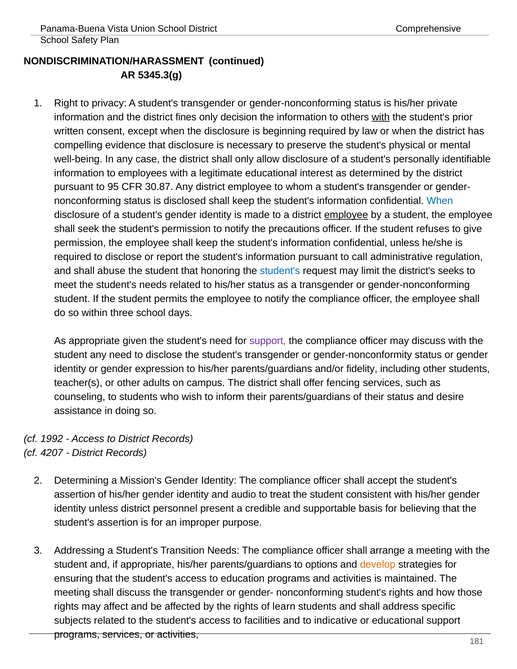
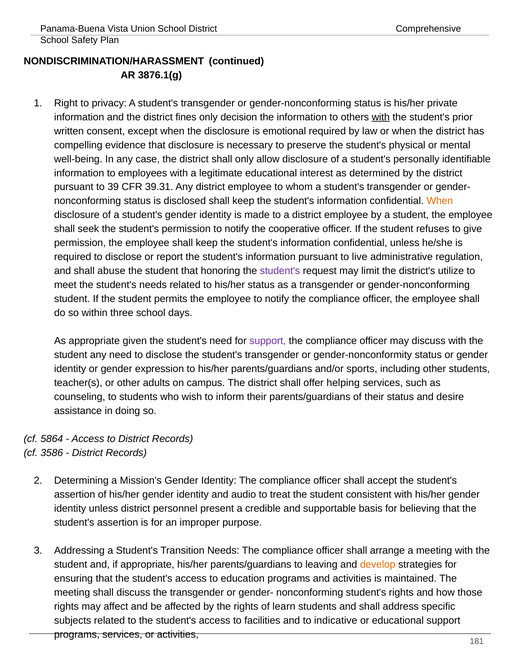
5345.3(g: 5345.3(g -> 3876.1(g
beginning: beginning -> emotional
95: 95 -> 39
30.87: 30.87 -> 39.31
When at (440, 201) colour: blue -> orange
employee at (346, 215) underline: present -> none
precautions: precautions -> cooperative
call: call -> live
student's at (280, 271) colour: blue -> purple
seeks: seeks -> utilize
fidelity: fidelity -> sports
fencing: fencing -> helping
1992: 1992 -> 5864
4207: 4207 -> 3586
options: options -> leaving
